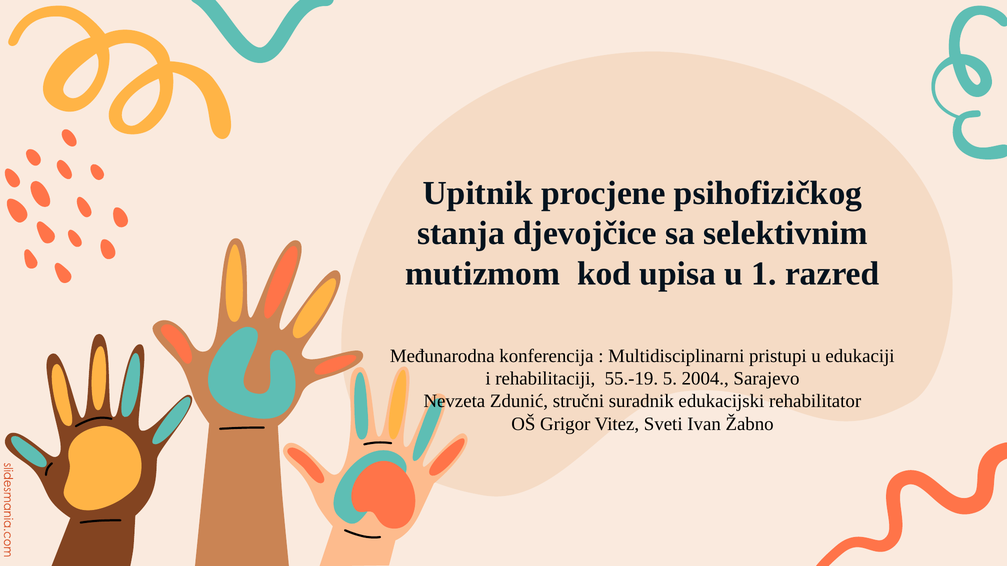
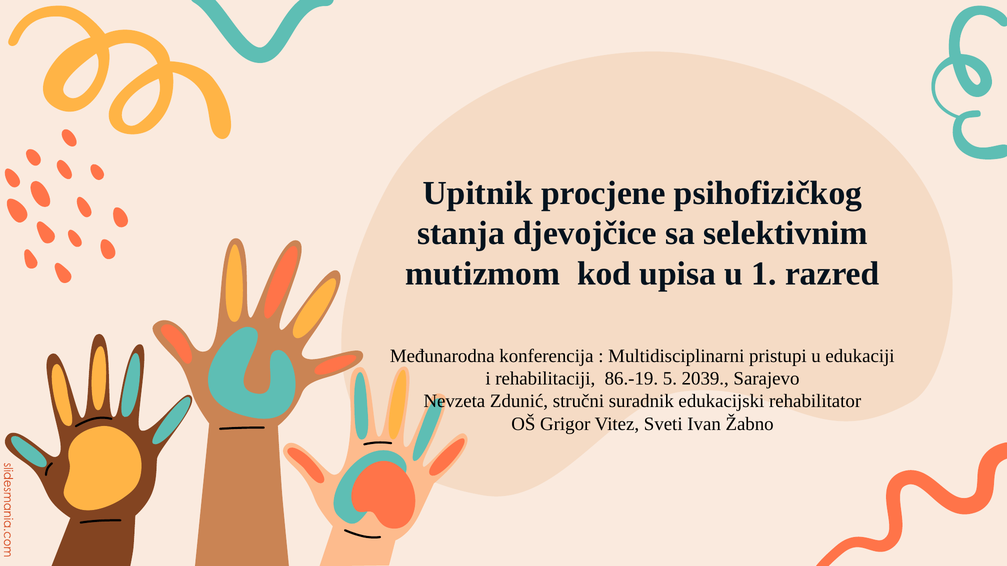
55.-19: 55.-19 -> 86.-19
2004: 2004 -> 2039
